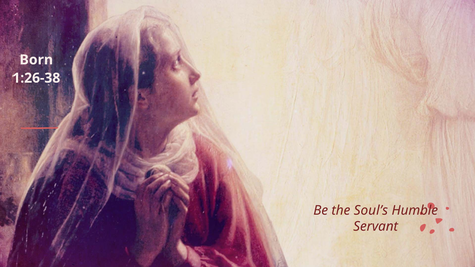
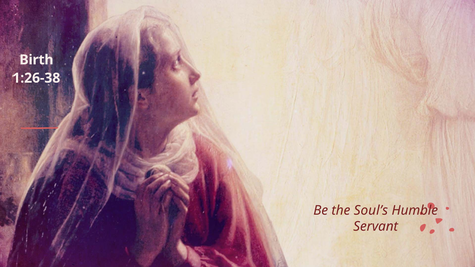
Born: Born -> Birth
